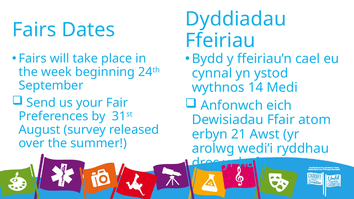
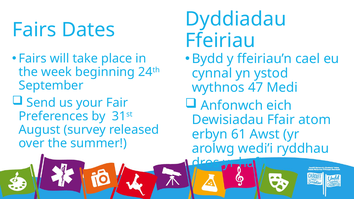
14: 14 -> 47
21: 21 -> 61
